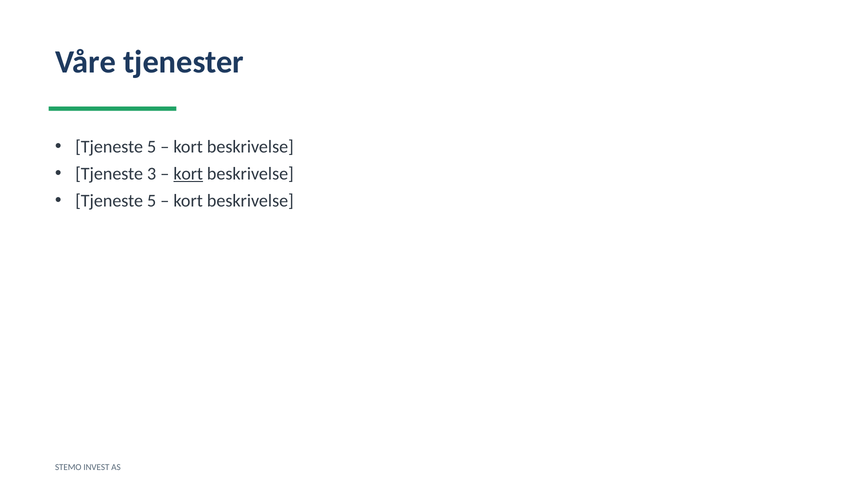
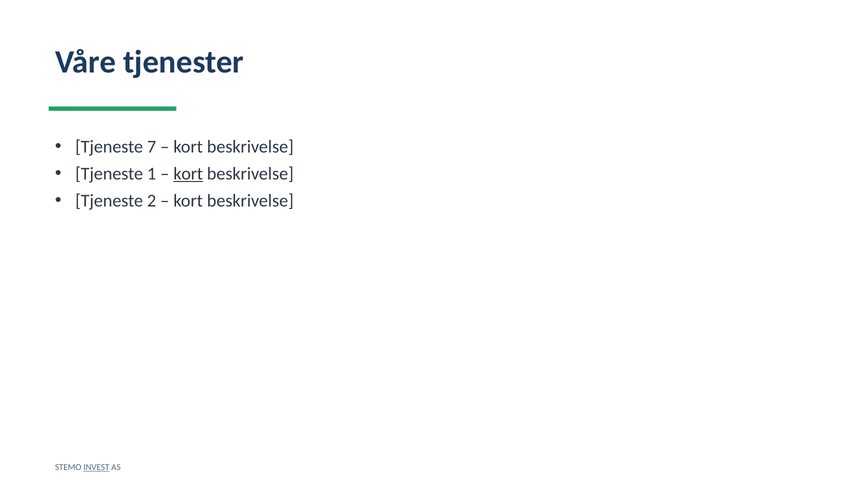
5 at (152, 147): 5 -> 7
3: 3 -> 1
5 at (152, 201): 5 -> 2
INVEST underline: none -> present
